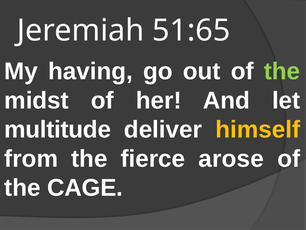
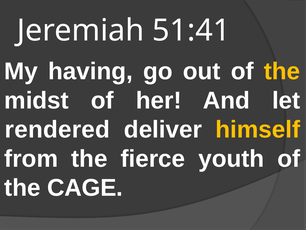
51:65: 51:65 -> 51:41
the at (282, 71) colour: light green -> yellow
multitude: multitude -> rendered
arose: arose -> youth
